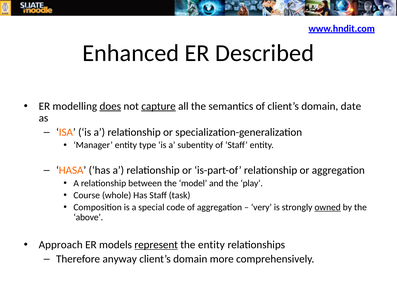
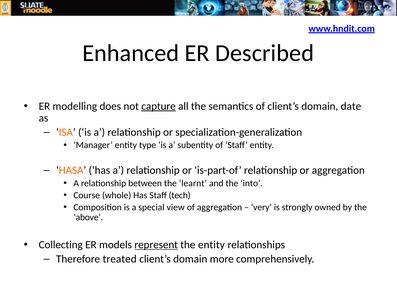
does underline: present -> none
model: model -> learnt
play: play -> into
task: task -> tech
code: code -> view
owned underline: present -> none
Approach: Approach -> Collecting
anyway: anyway -> treated
